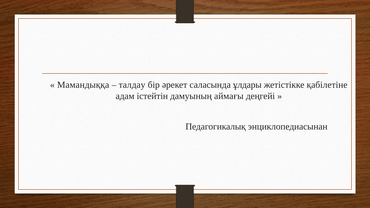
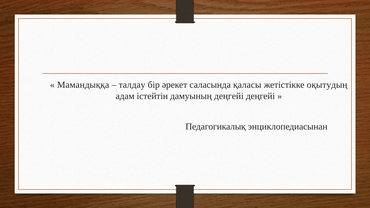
ұлдары: ұлдары -> қаласы
қабілетіне: қабілетіне -> оқытудың
дамуының аймағы: аймағы -> деңгейі
